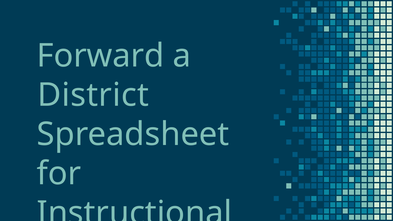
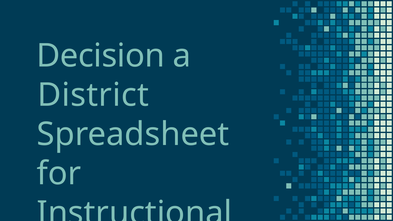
Forward at (100, 56): Forward -> Decision
